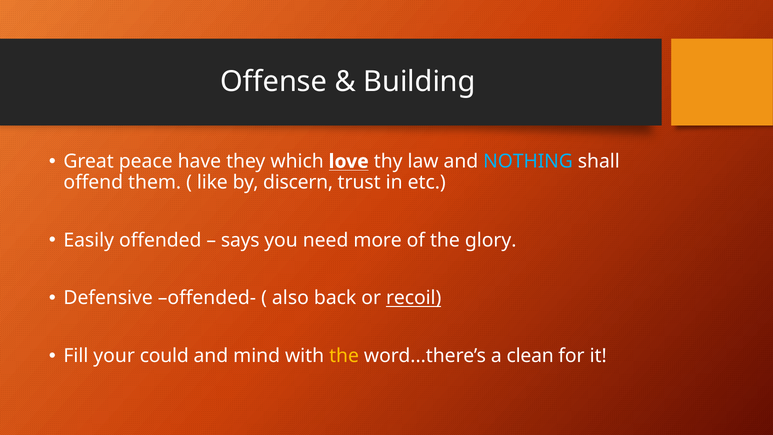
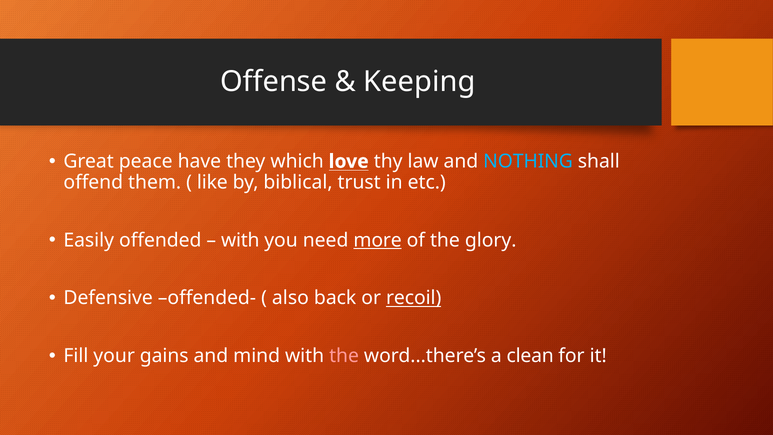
Building: Building -> Keeping
discern: discern -> biblical
says at (240, 240): says -> with
more underline: none -> present
could: could -> gains
the at (344, 356) colour: yellow -> pink
